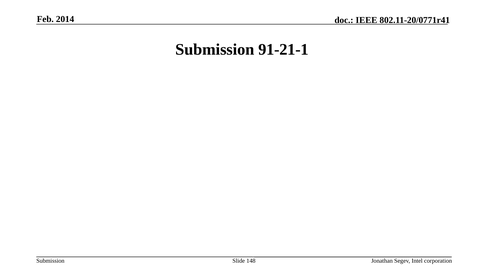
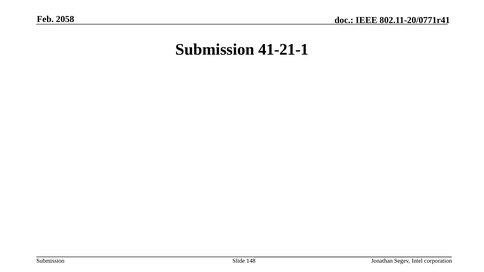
2014: 2014 -> 2058
91-21-1: 91-21-1 -> 41-21-1
